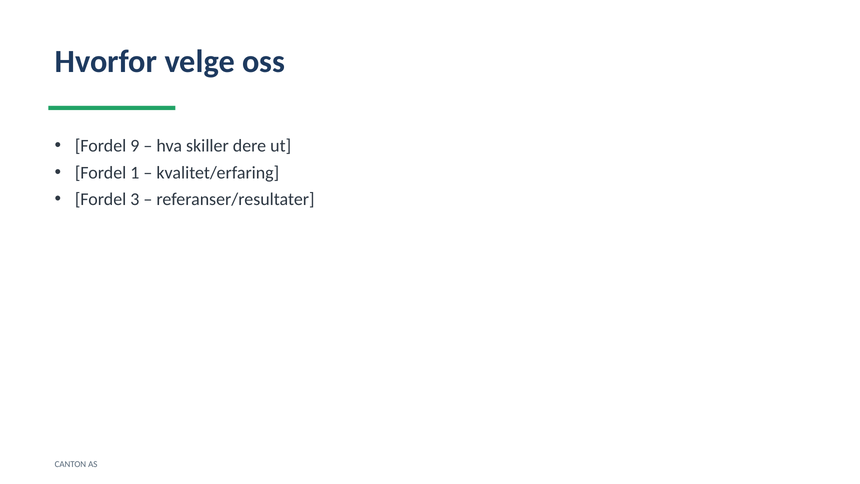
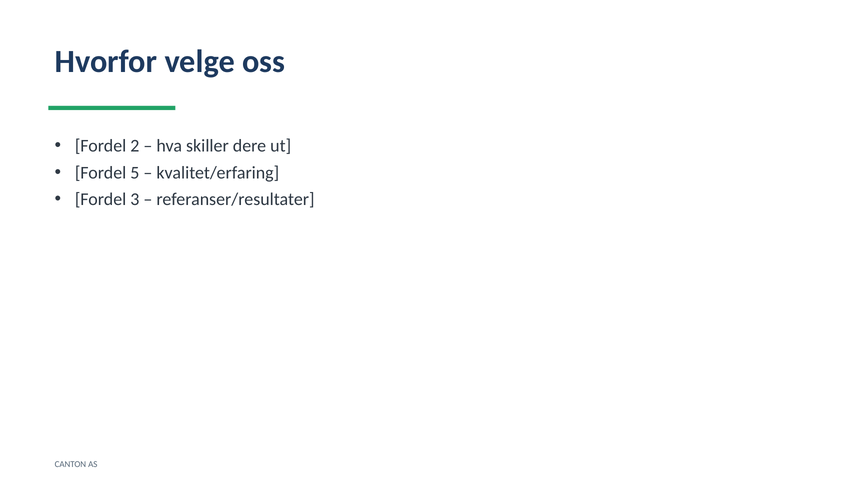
9: 9 -> 2
1: 1 -> 5
